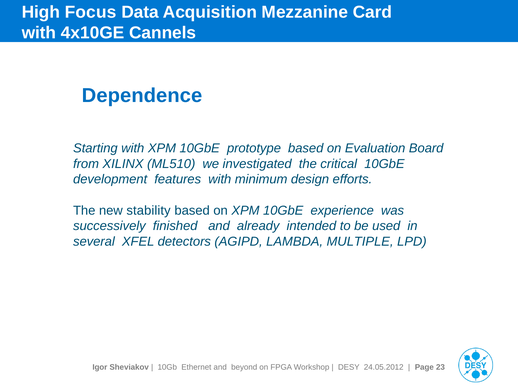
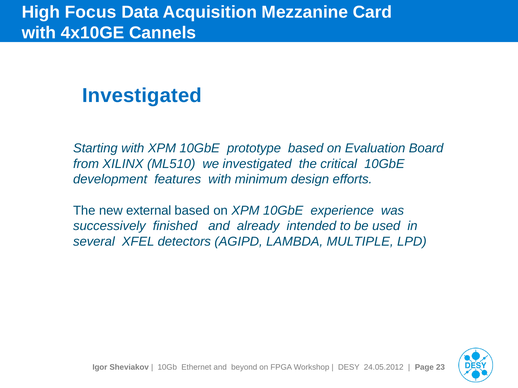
Dependence at (142, 96): Dependence -> Investigated
stability: stability -> external
